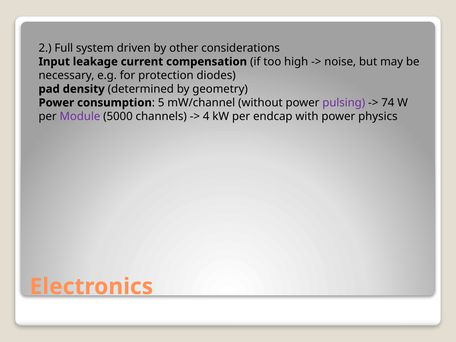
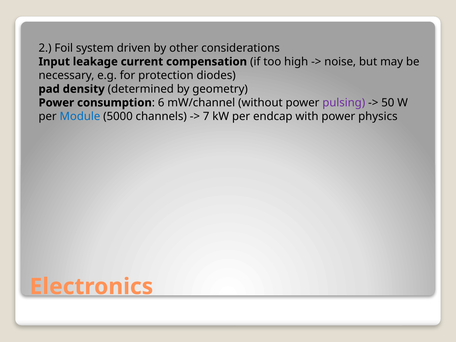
Full: Full -> Foil
5: 5 -> 6
74: 74 -> 50
Module colour: purple -> blue
4: 4 -> 7
